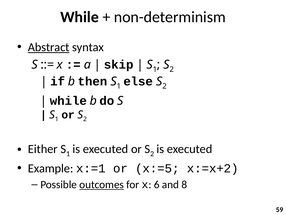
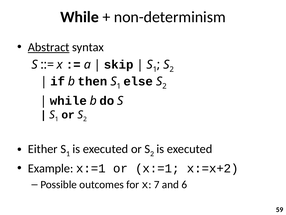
or x:=5: x:=5 -> x:=1
outcomes underline: present -> none
6: 6 -> 7
8: 8 -> 6
